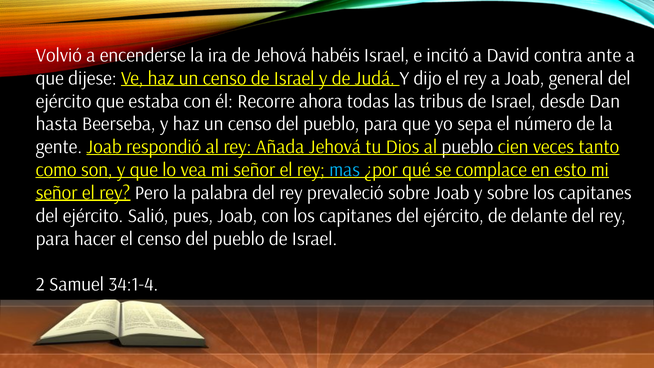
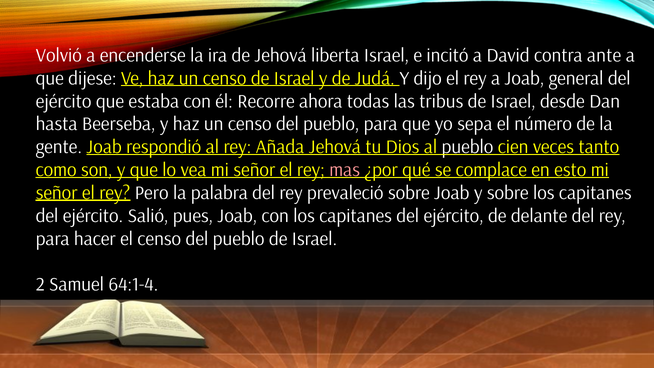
habéis: habéis -> liberta
mas colour: light blue -> pink
34:1-4: 34:1-4 -> 64:1-4
